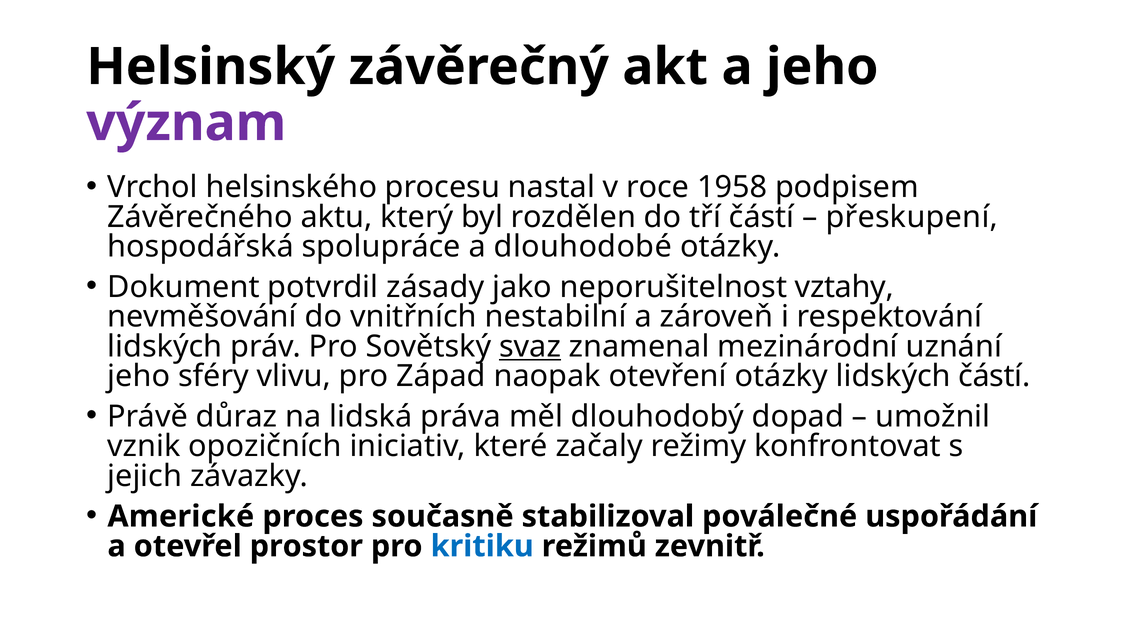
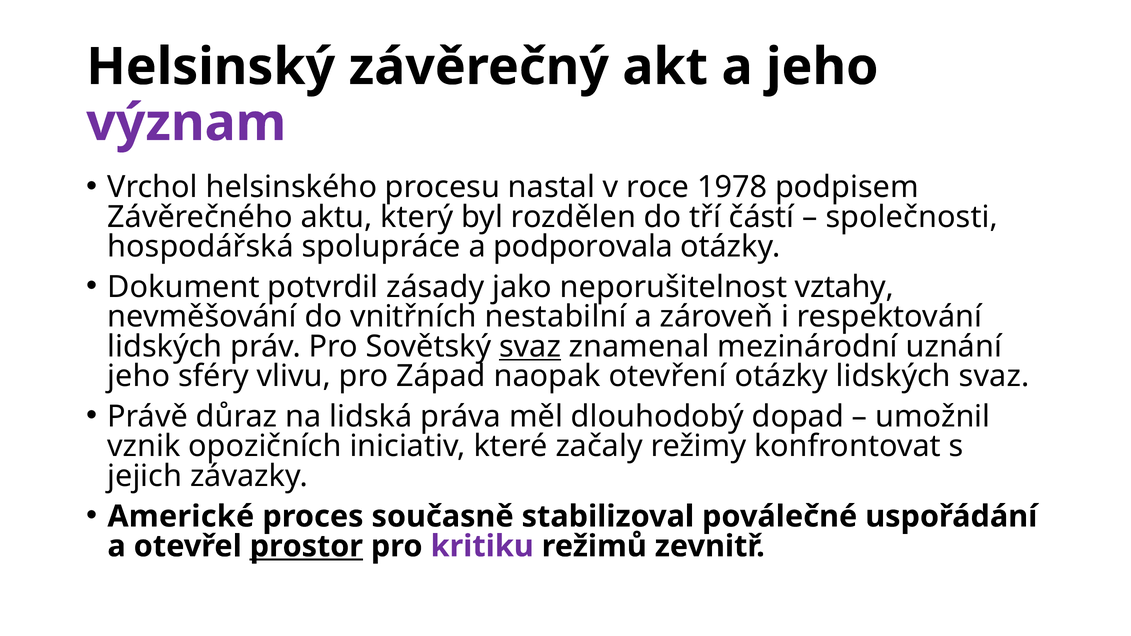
1958: 1958 -> 1978
přeskupení: přeskupení -> společnosti
dlouhodobé: dlouhodobé -> podporovala
lidských částí: částí -> svaz
prostor underline: none -> present
kritiku colour: blue -> purple
